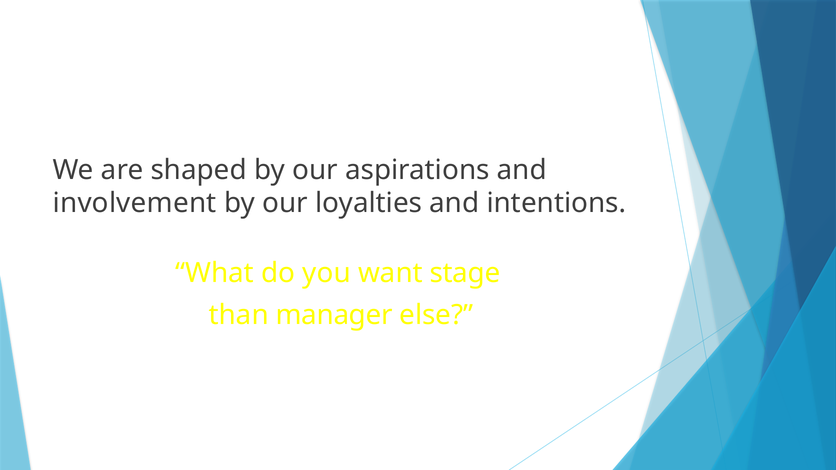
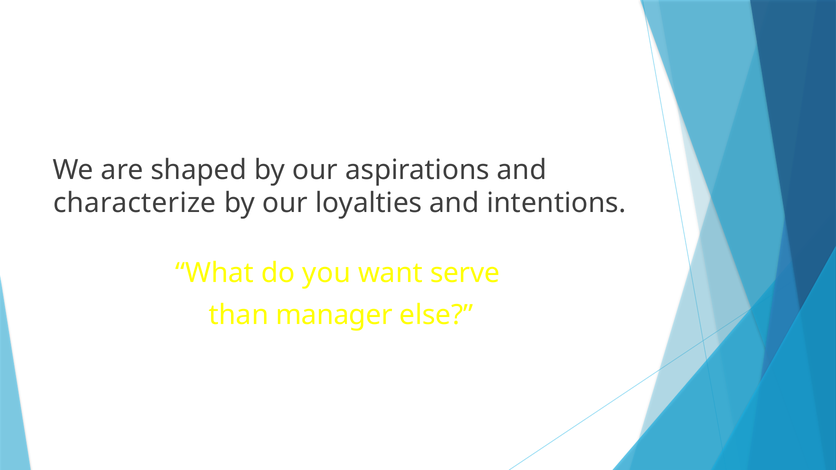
involvement: involvement -> characterize
stage: stage -> serve
